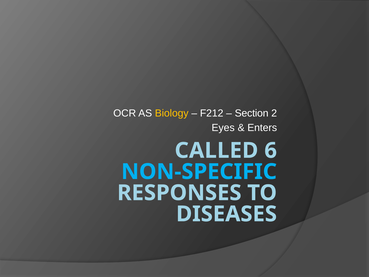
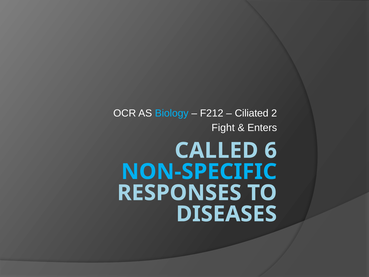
Biology colour: yellow -> light blue
Section: Section -> Ciliated
Eyes: Eyes -> Fight
